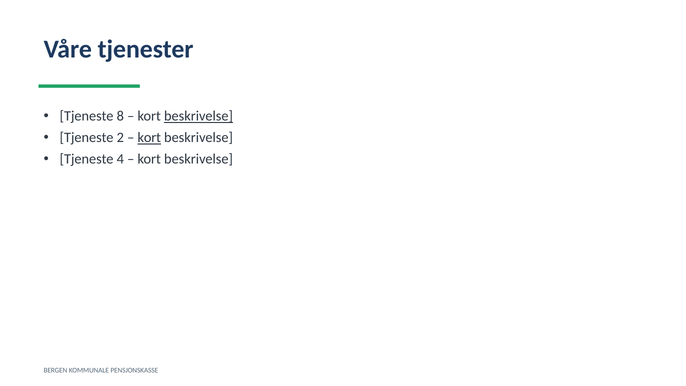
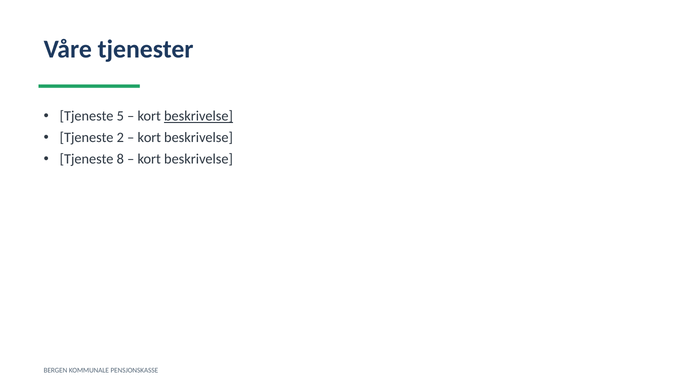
8: 8 -> 5
kort at (149, 138) underline: present -> none
4: 4 -> 8
